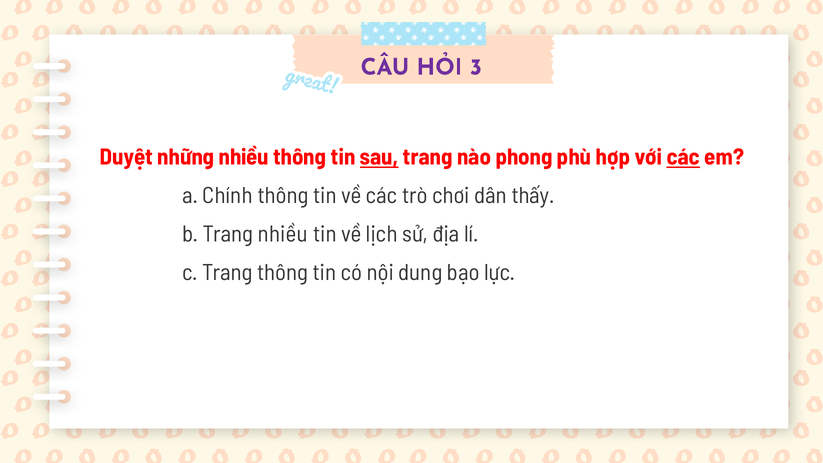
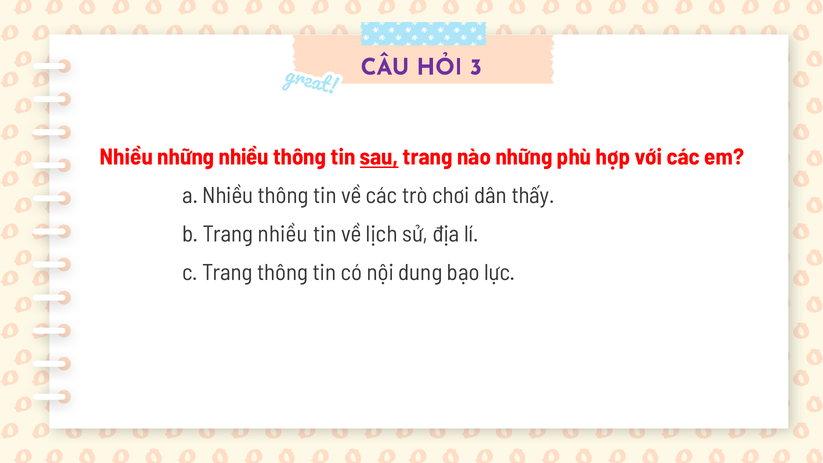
Duyệt at (126, 157): Duyệt -> Nhiều
nào phong: phong -> những
các at (683, 157) underline: present -> none
a Chính: Chính -> Nhiều
